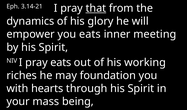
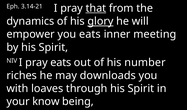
glory underline: none -> present
working: working -> number
foundation: foundation -> downloads
hearts: hearts -> loaves
mass: mass -> know
